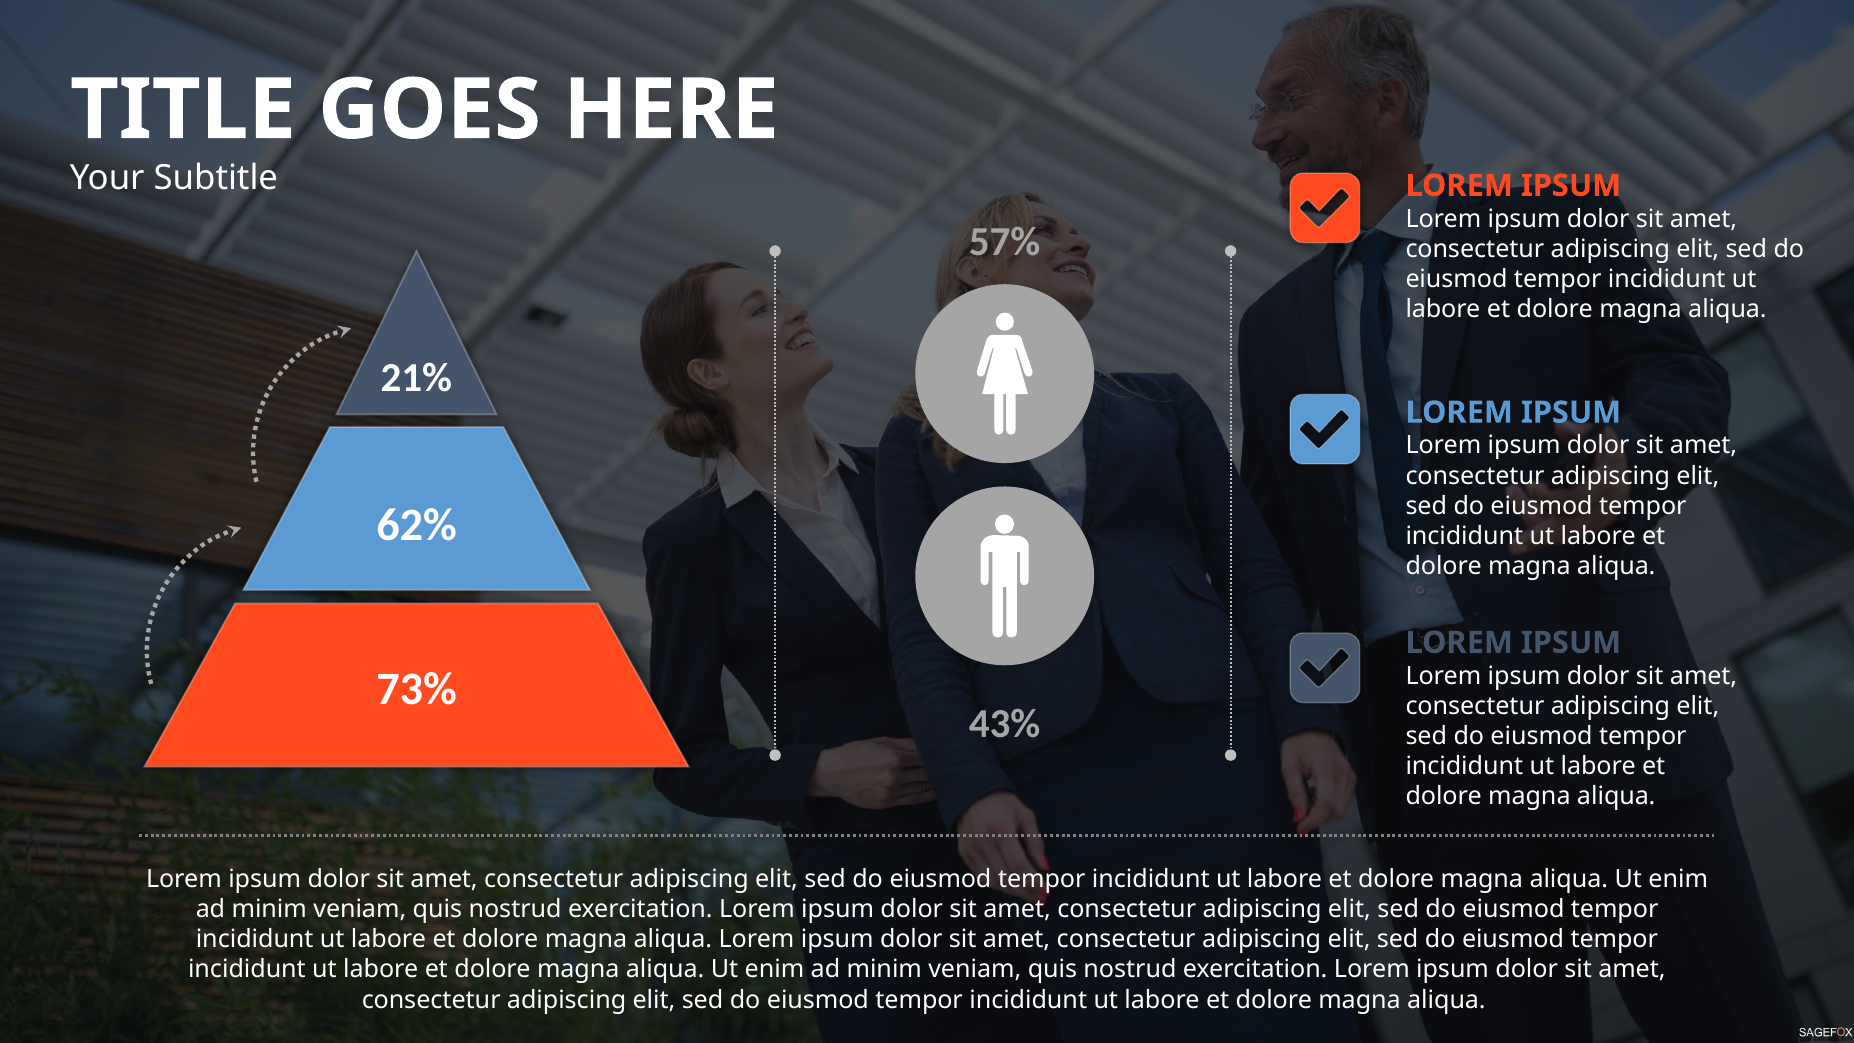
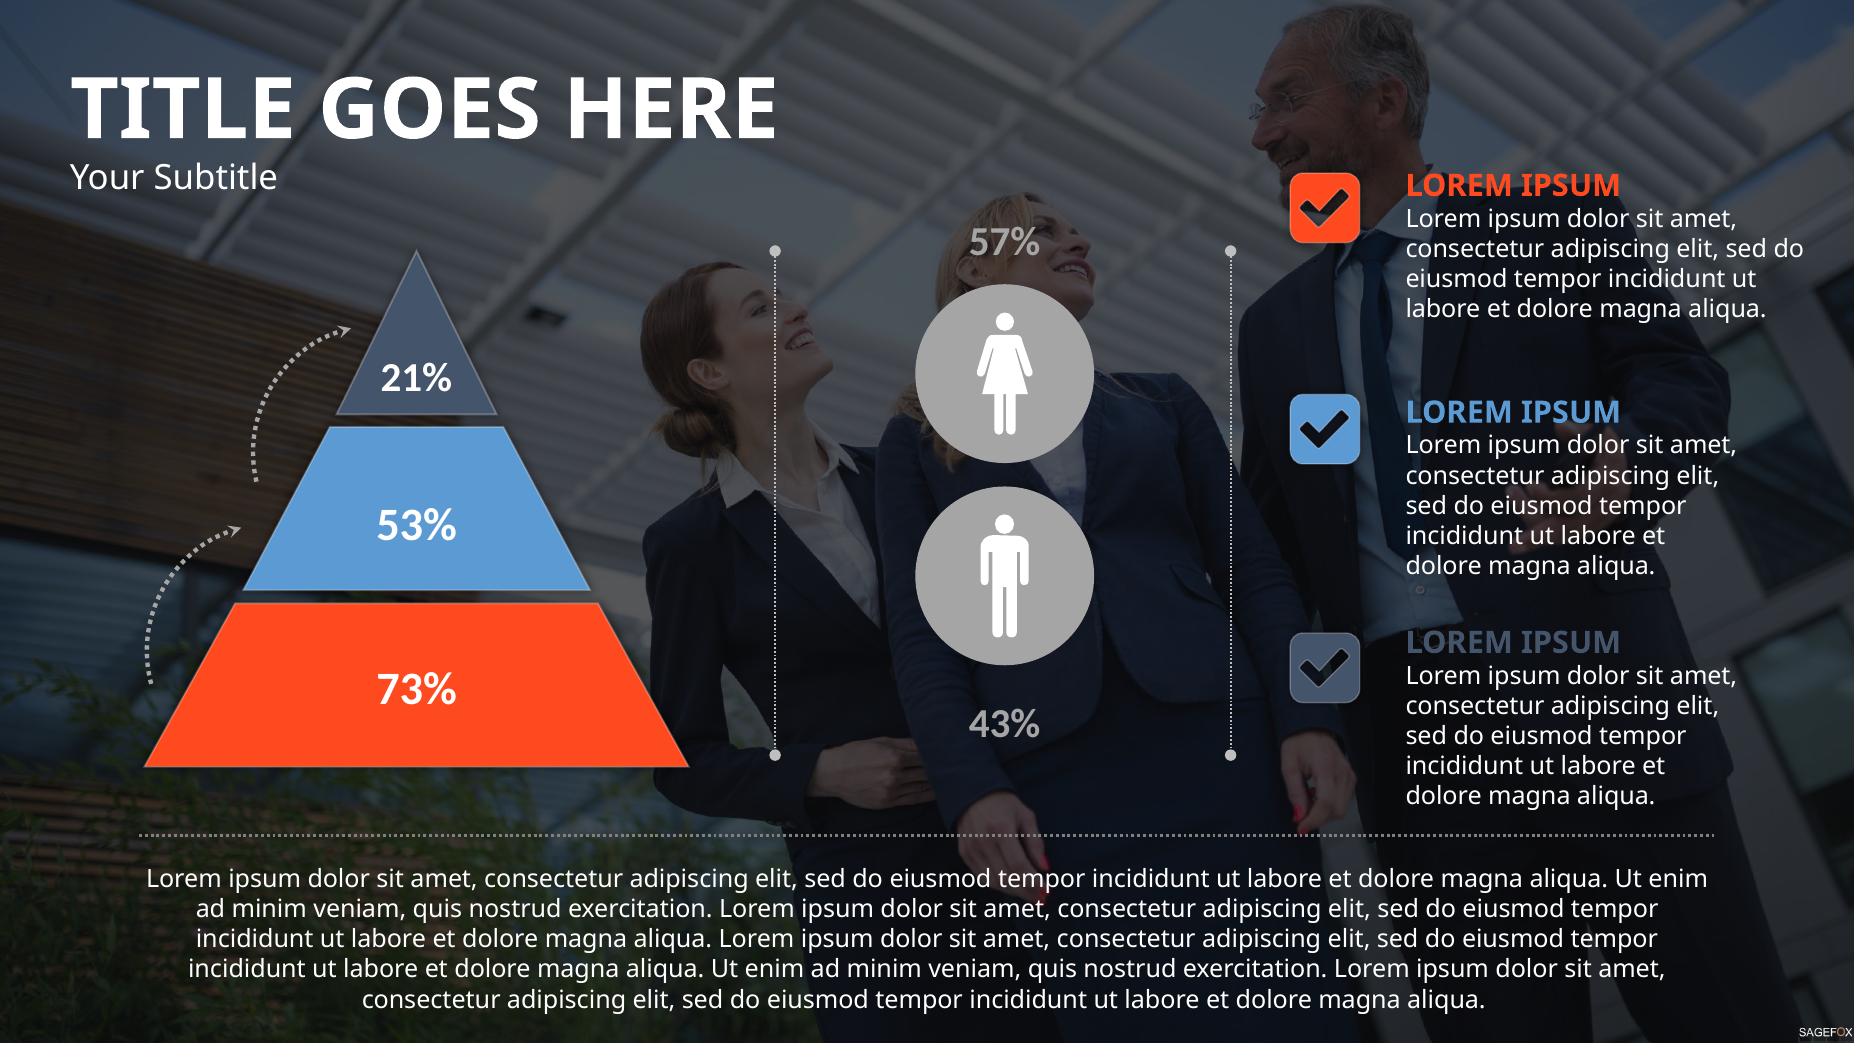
62%: 62% -> 53%
